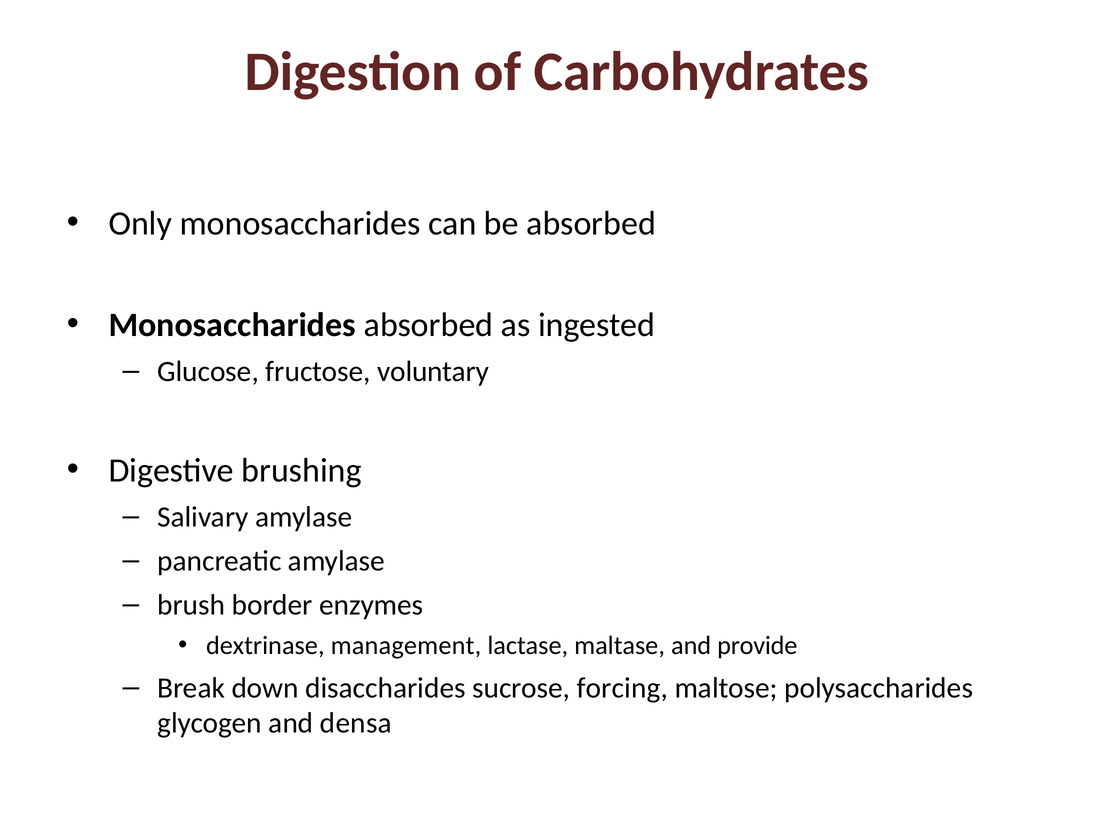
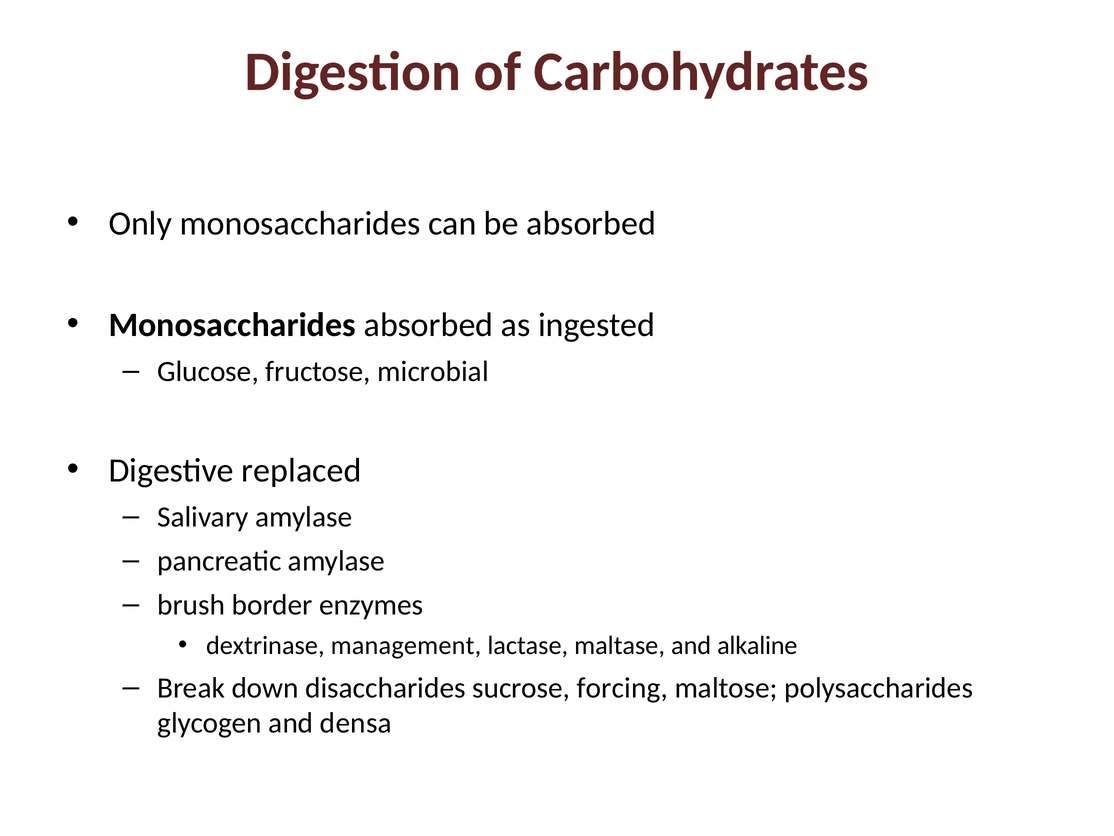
voluntary: voluntary -> microbial
brushing: brushing -> replaced
provide: provide -> alkaline
